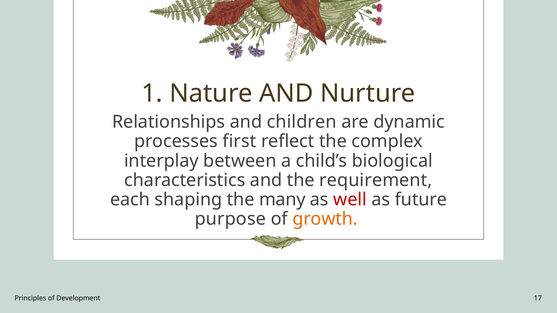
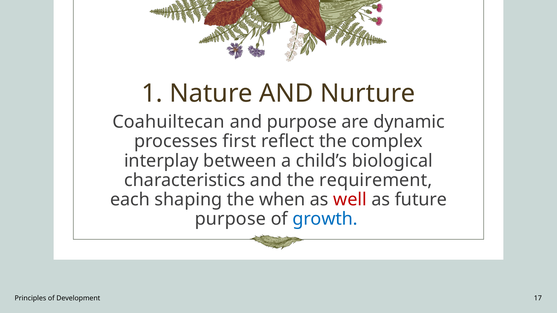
Relationships: Relationships -> Coahuiltecan
and children: children -> purpose
many: many -> when
growth colour: orange -> blue
